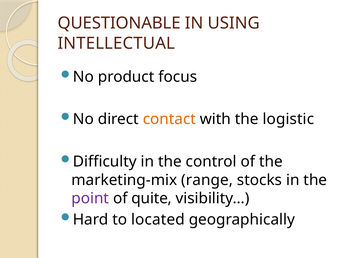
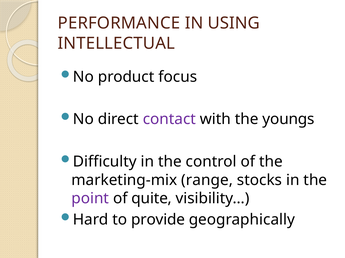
QUESTIONABLE: QUESTIONABLE -> PERFORMANCE
contact colour: orange -> purple
logistic: logistic -> youngs
located: located -> provide
